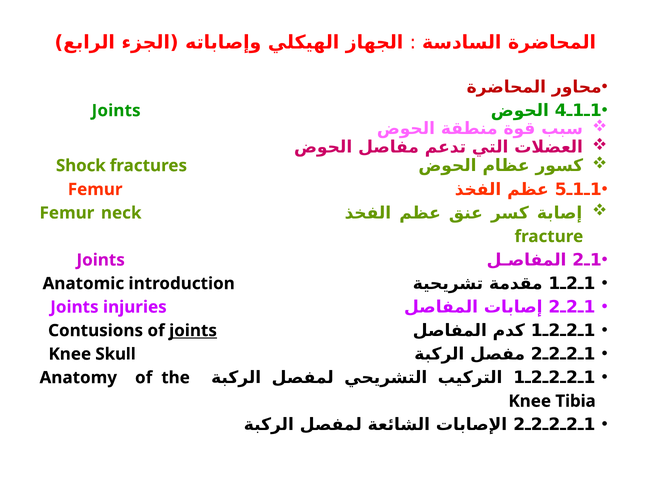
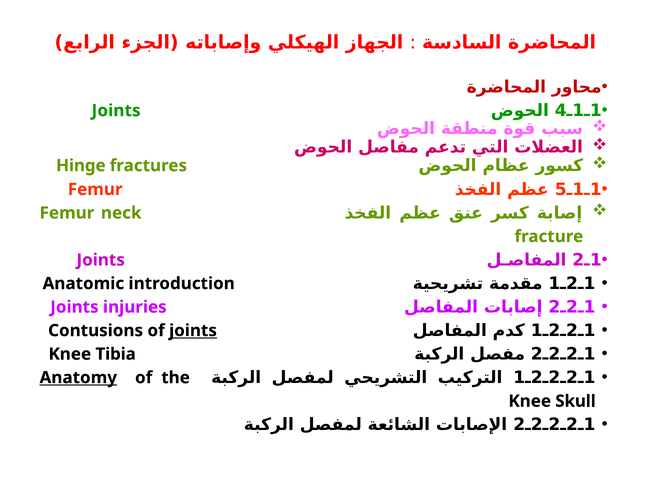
Shock: Shock -> Hinge
Skull: Skull -> Tibia
Anatomy underline: none -> present
Tibia: Tibia -> Skull
